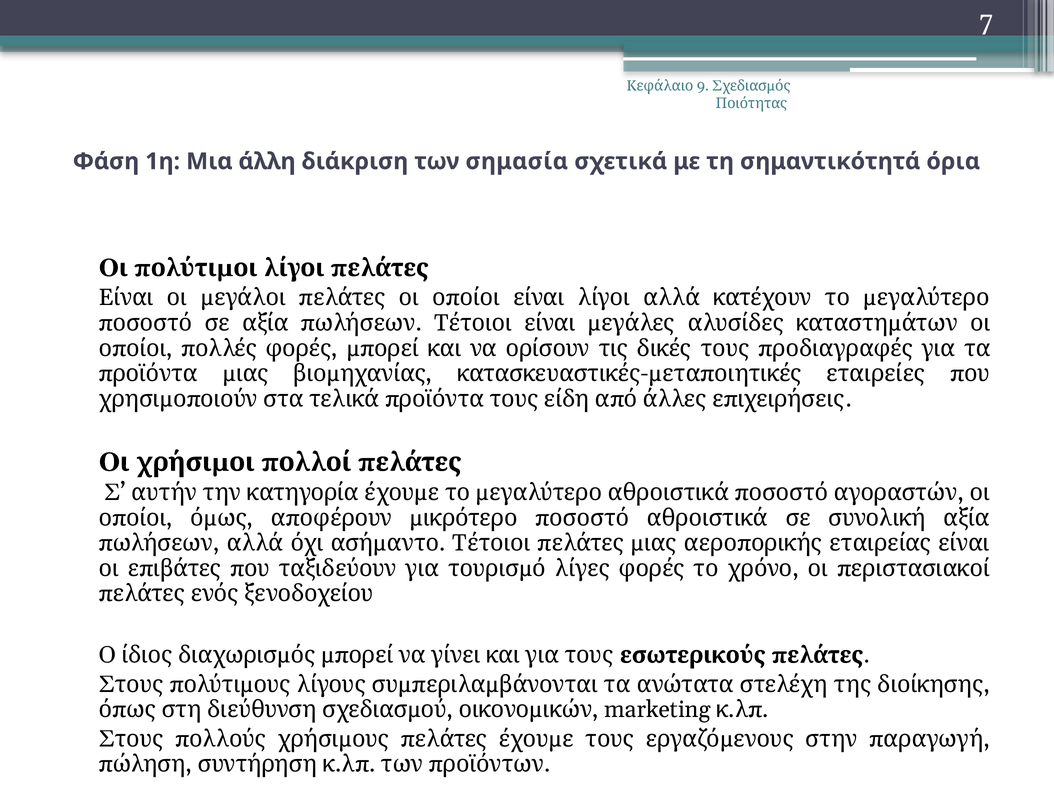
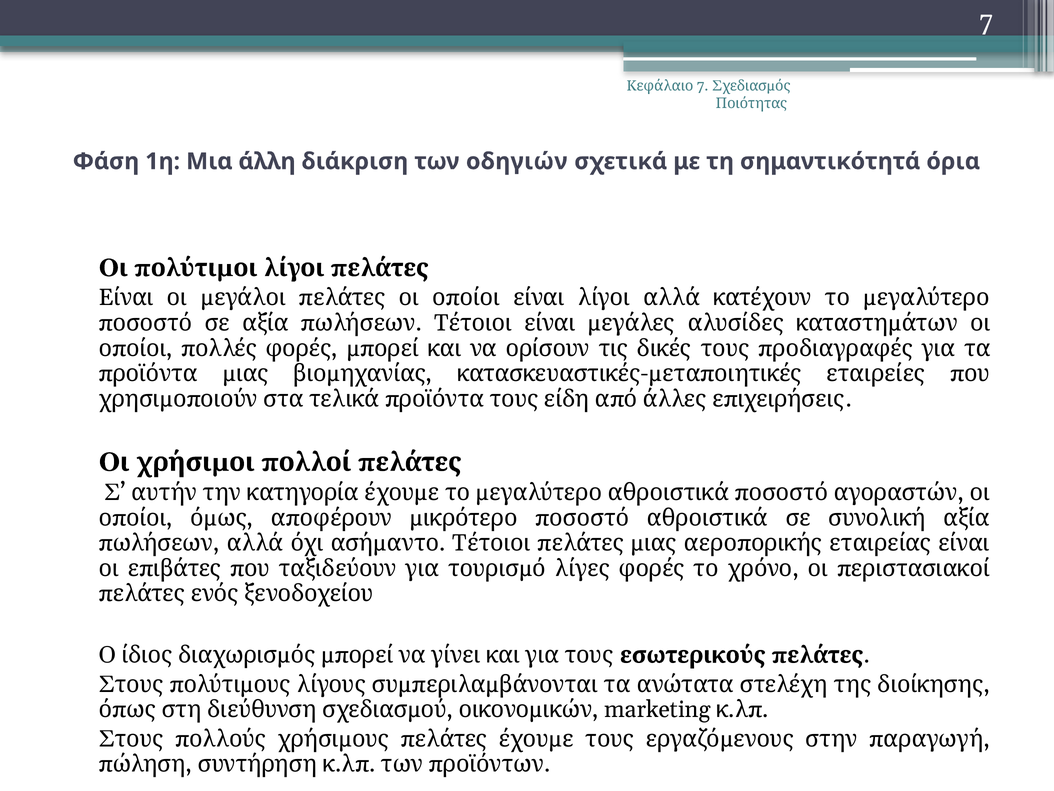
9 at (703, 86): 9 -> 7
σημασία: σημασία -> οδηγιών
